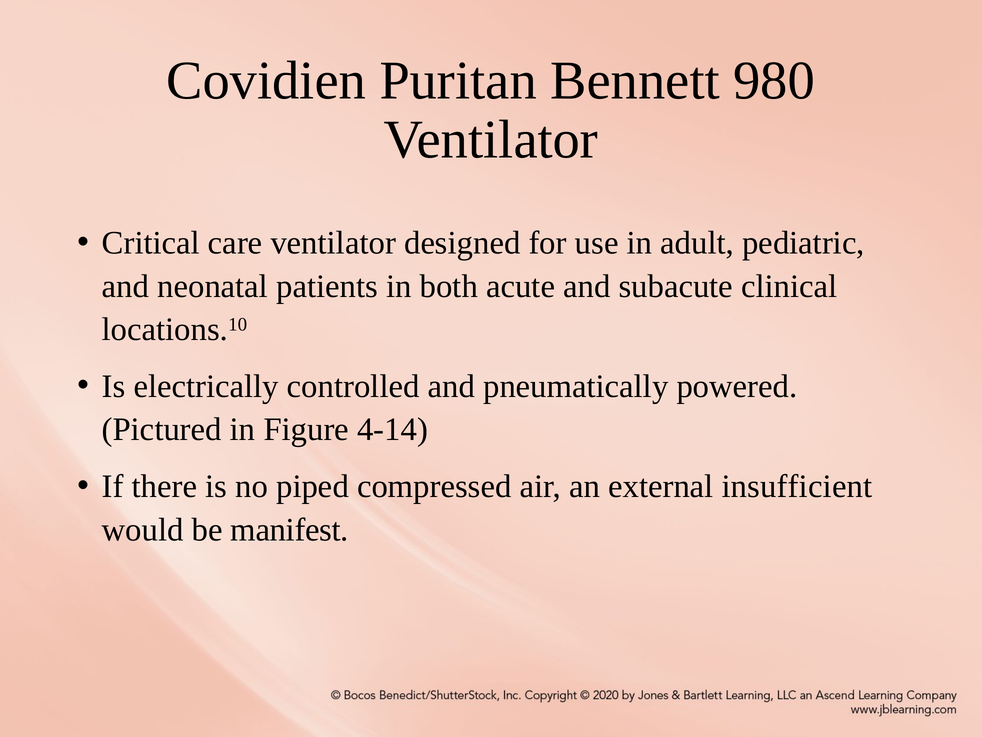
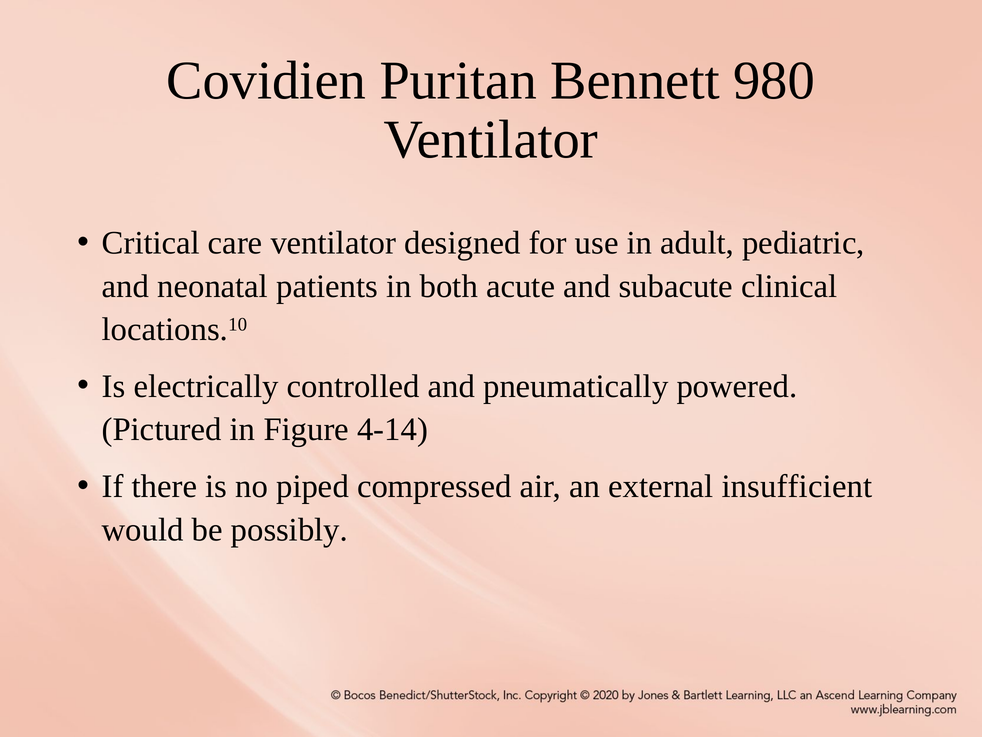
manifest: manifest -> possibly
